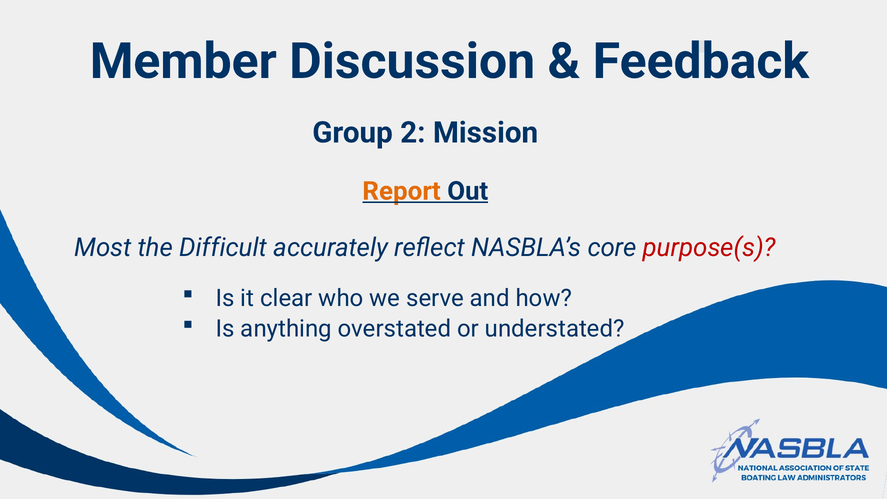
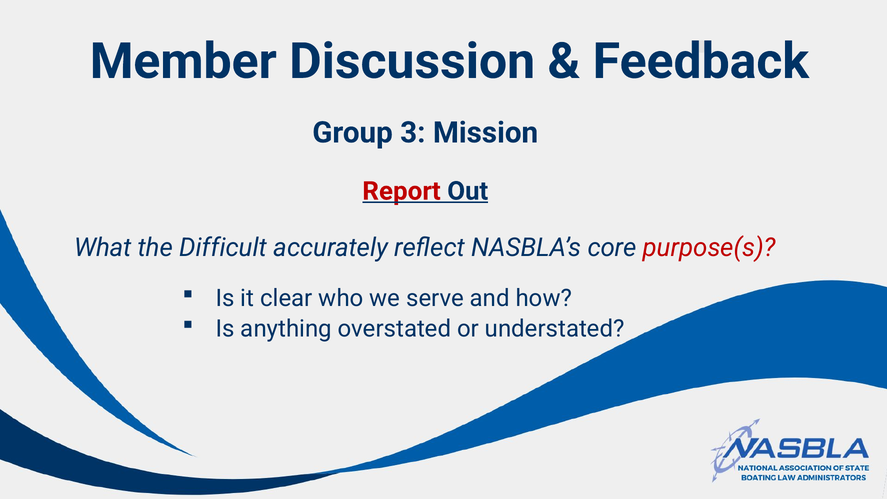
2: 2 -> 3
Report colour: orange -> red
Most: Most -> What
